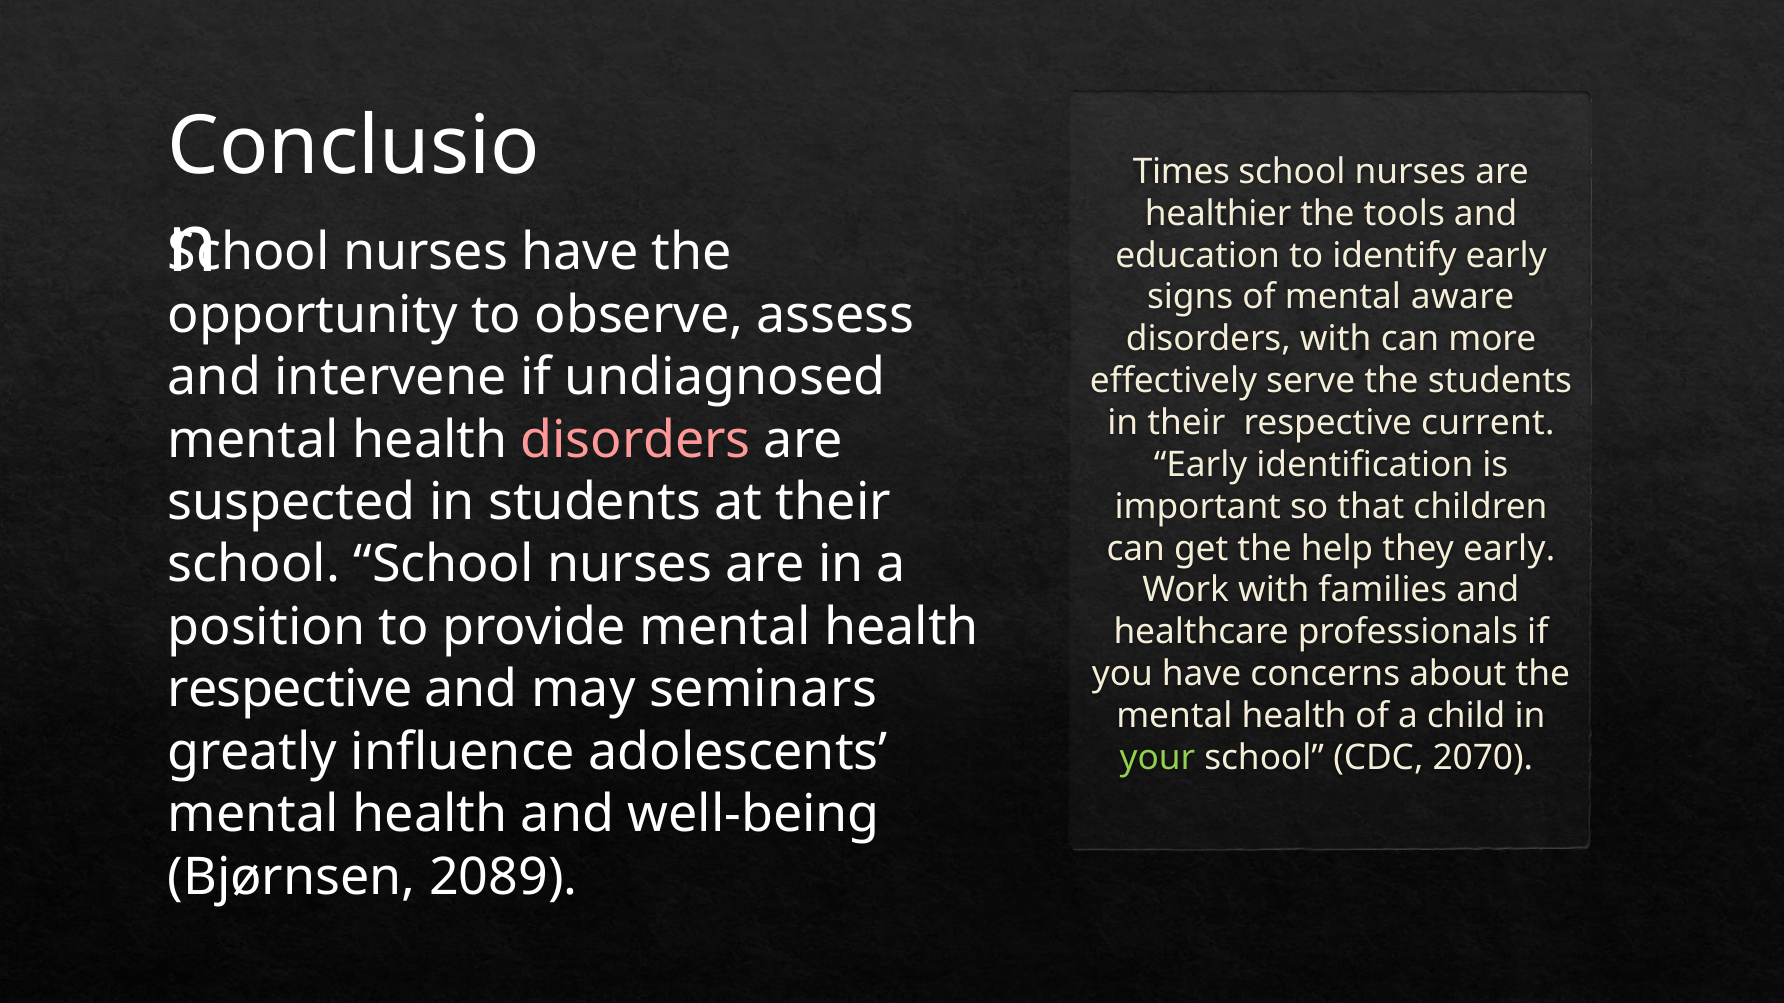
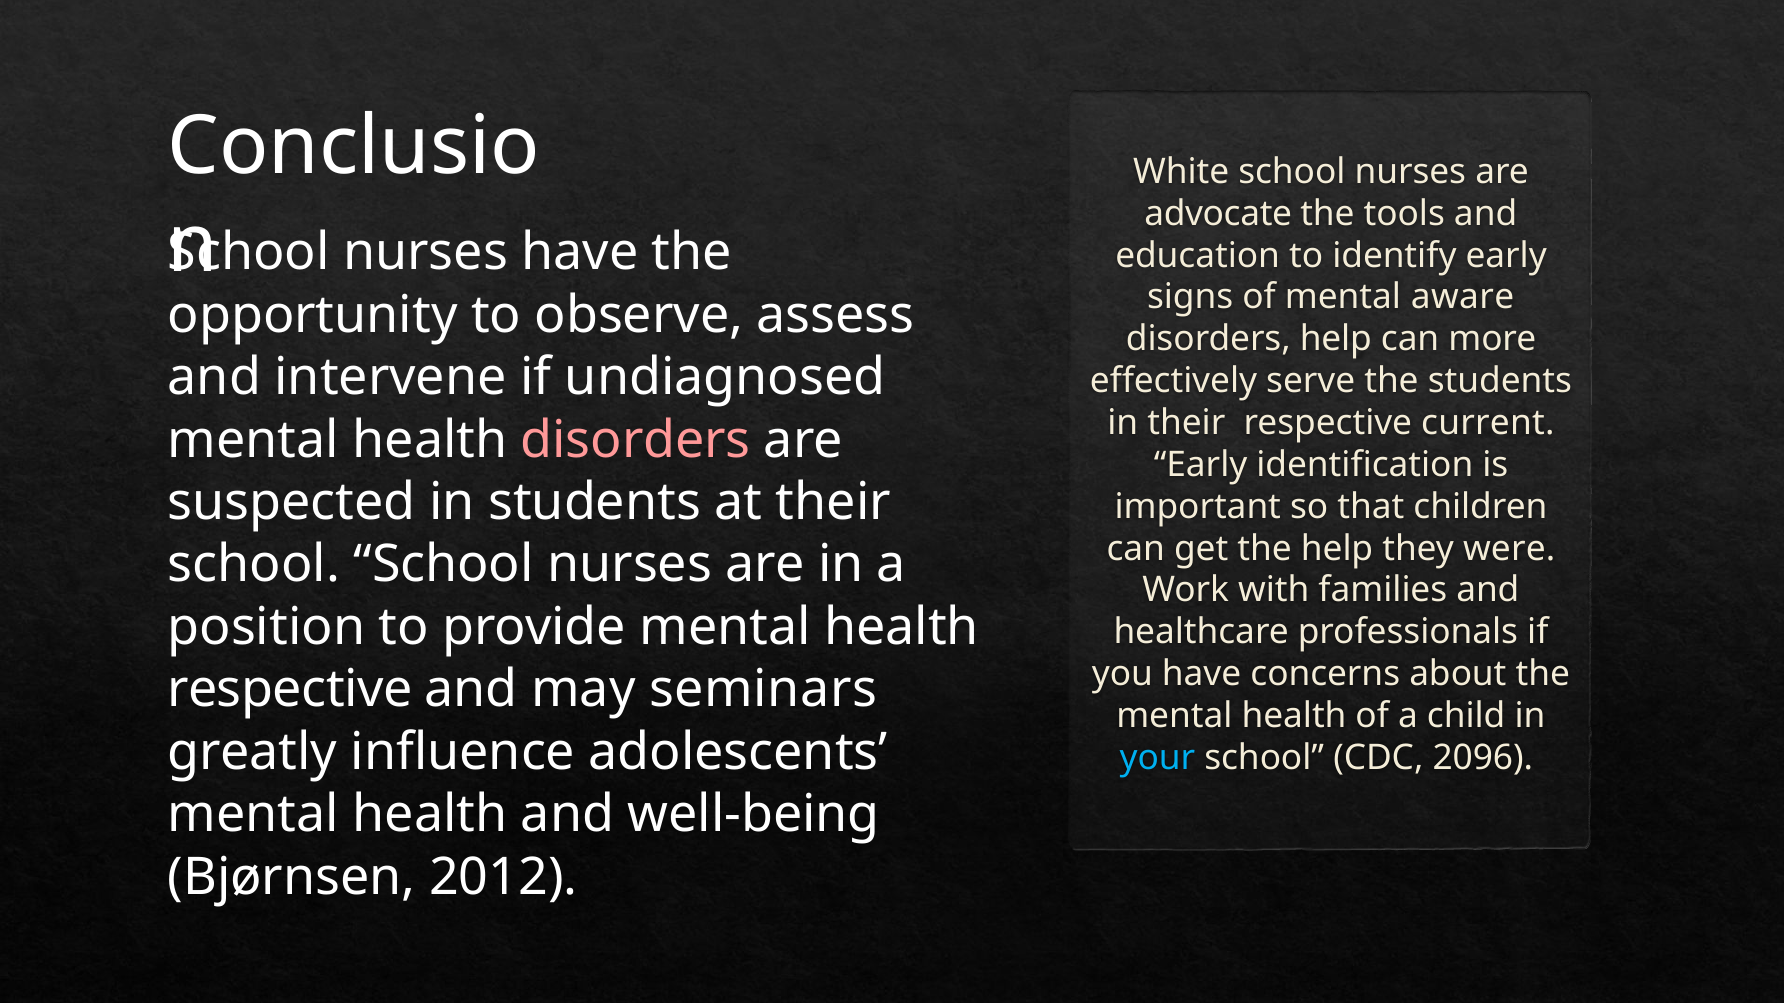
Times: Times -> White
healthier: healthier -> advocate
disorders with: with -> help
they early: early -> were
your colour: light green -> light blue
2070: 2070 -> 2096
2089: 2089 -> 2012
